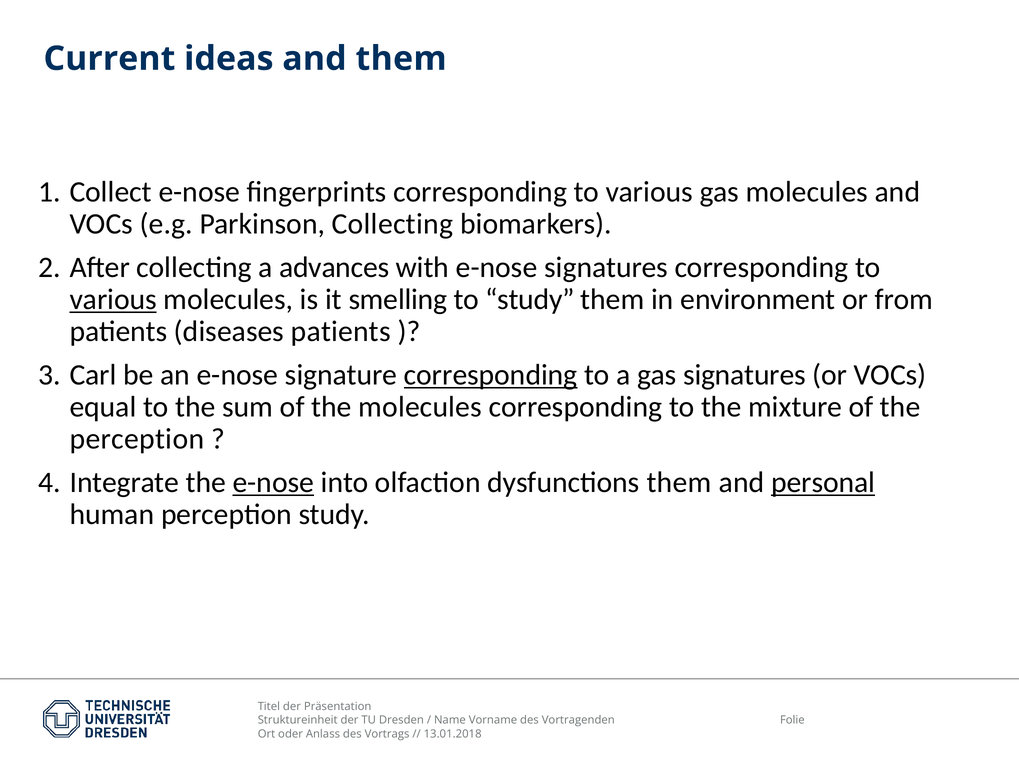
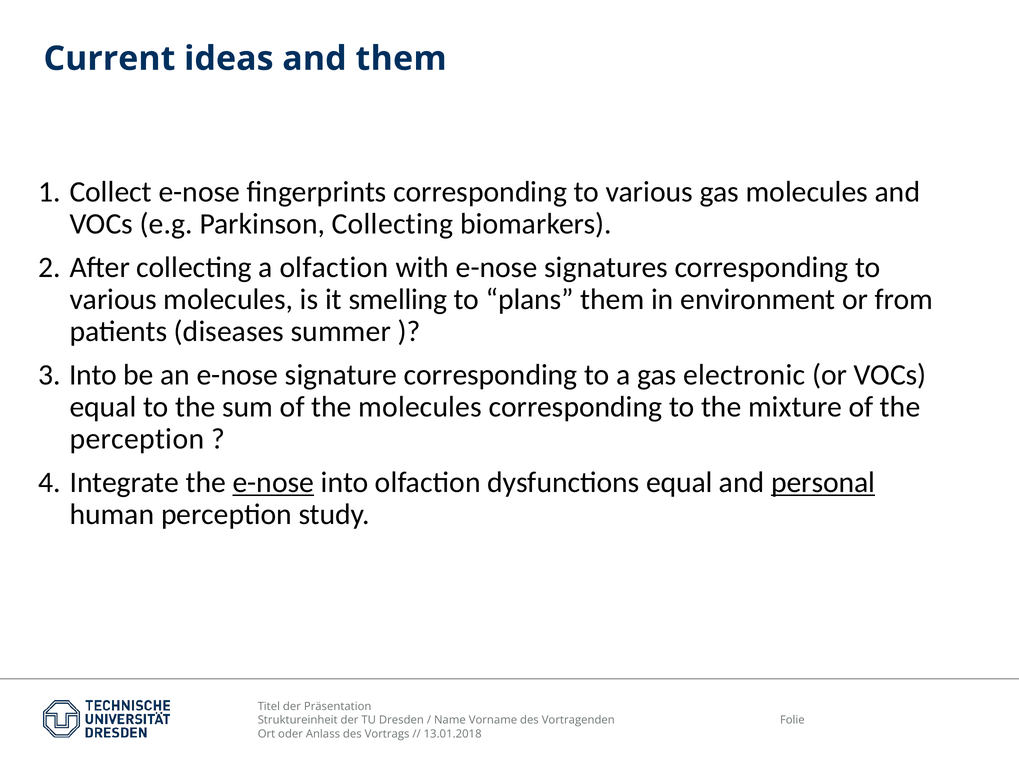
a advances: advances -> olfaction
various at (113, 300) underline: present -> none
to study: study -> plans
diseases patients: patients -> summer
Carl at (93, 375): Carl -> Into
corresponding at (491, 375) underline: present -> none
gas signatures: signatures -> electronic
dysfunctions them: them -> equal
